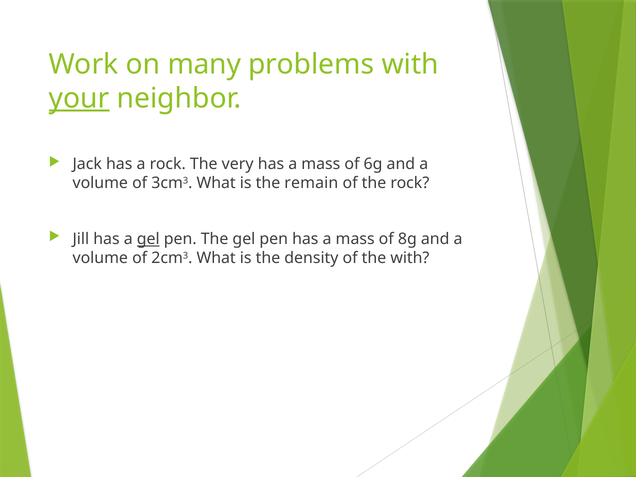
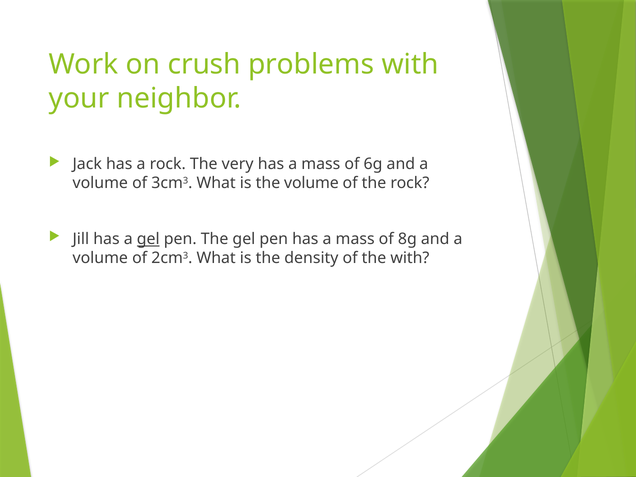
many: many -> crush
your underline: present -> none
the remain: remain -> volume
